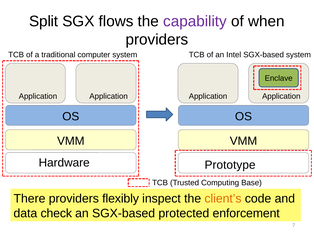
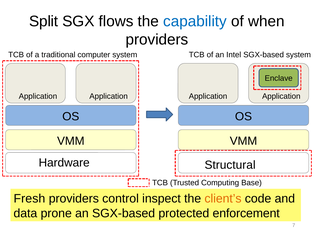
capability colour: purple -> blue
Prototype: Prototype -> Structural
There: There -> Fresh
flexibly: flexibly -> control
check: check -> prone
